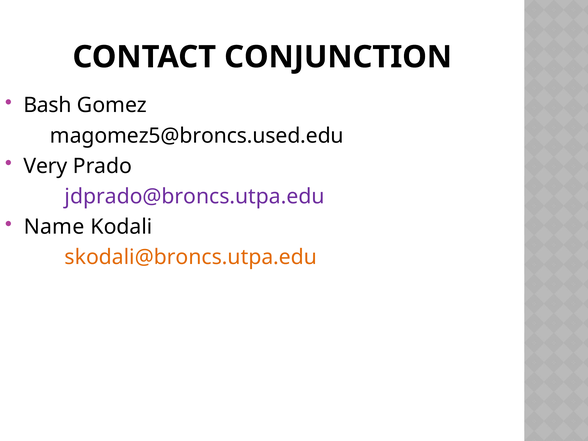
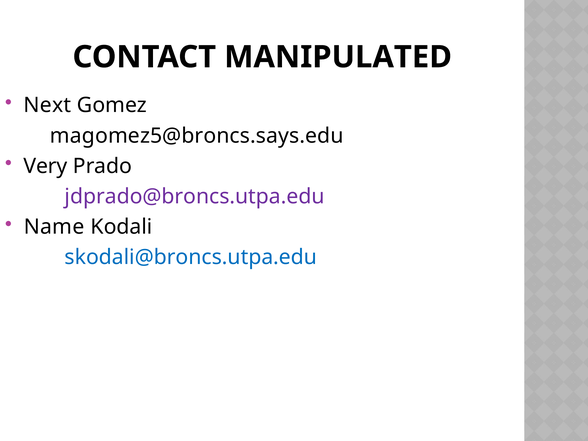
CONJUNCTION: CONJUNCTION -> MANIPULATED
Bash: Bash -> Next
magomez5@broncs.used.edu: magomez5@broncs.used.edu -> magomez5@broncs.says.edu
skodali@broncs.utpa.edu colour: orange -> blue
